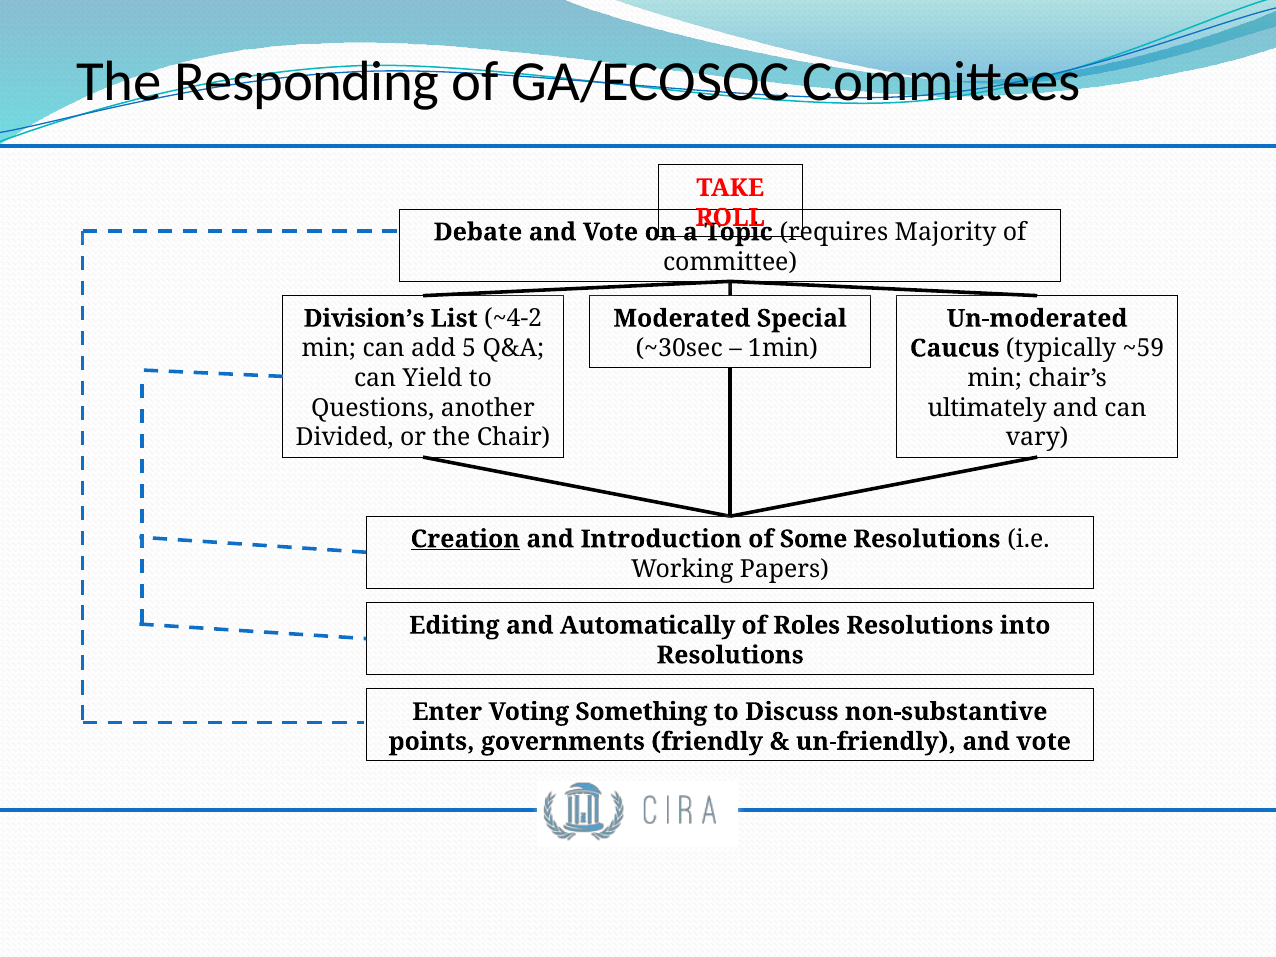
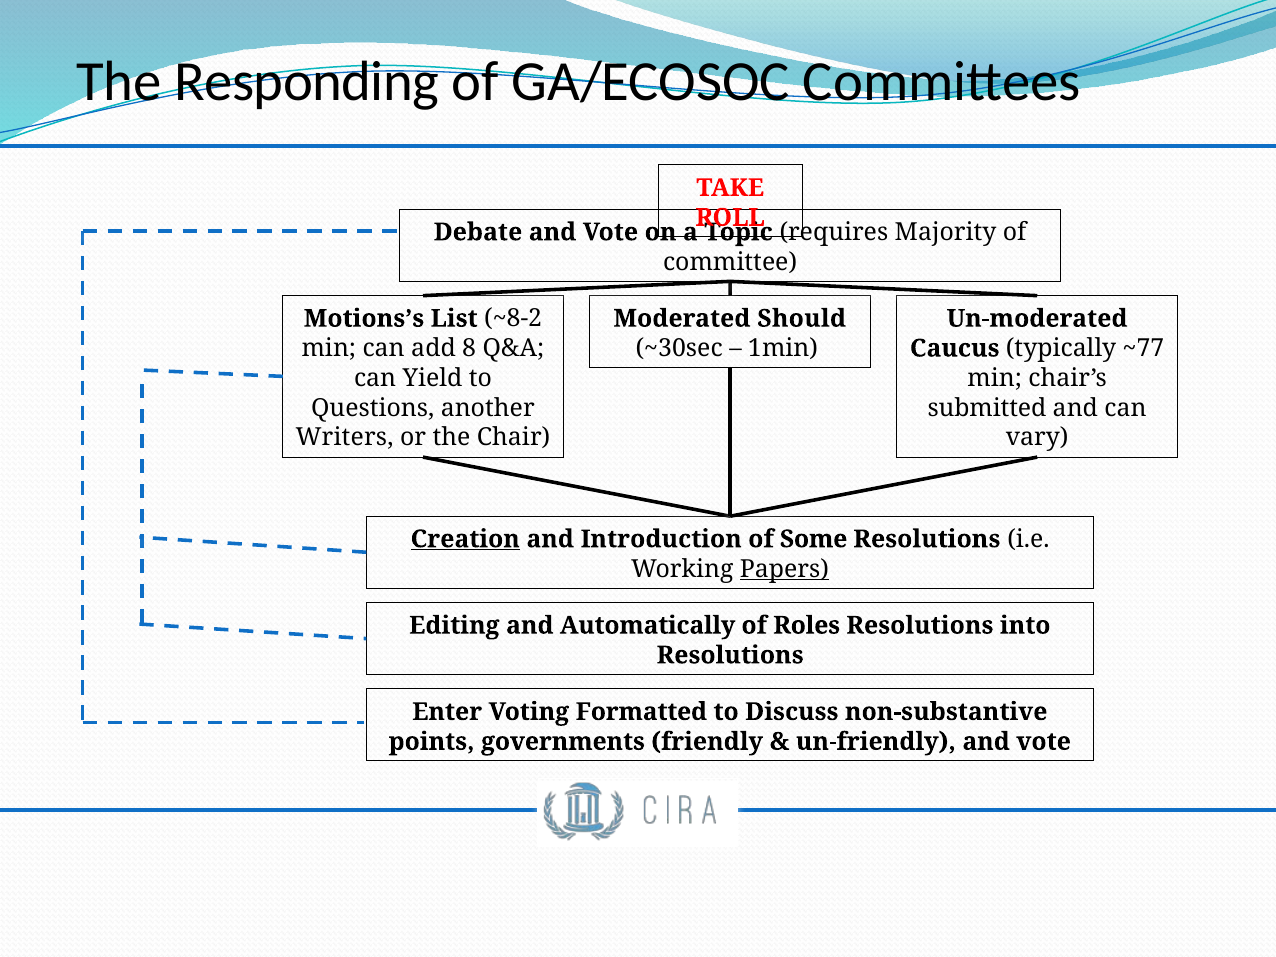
Division’s: Division’s -> Motions’s
~4-2: ~4-2 -> ~8-2
Special: Special -> Should
5: 5 -> 8
~59: ~59 -> ~77
ultimately: ultimately -> submitted
Divided: Divided -> Writers
Papers underline: none -> present
Something: Something -> Formatted
